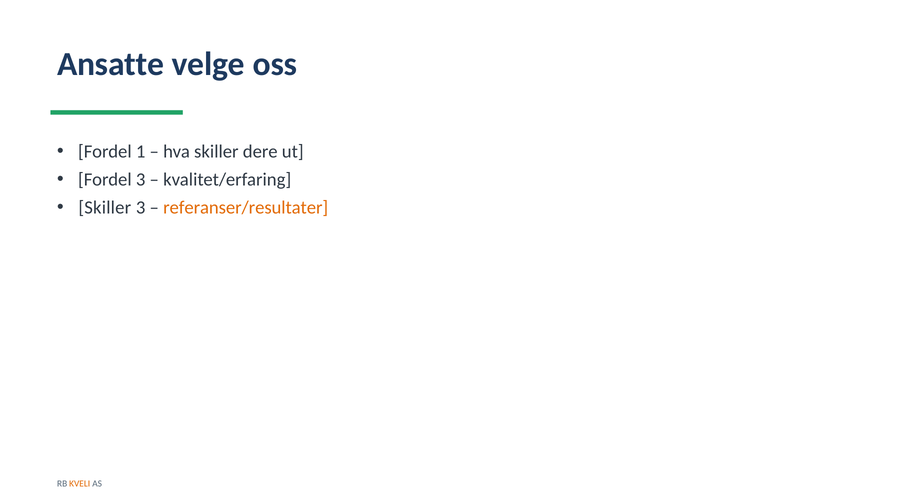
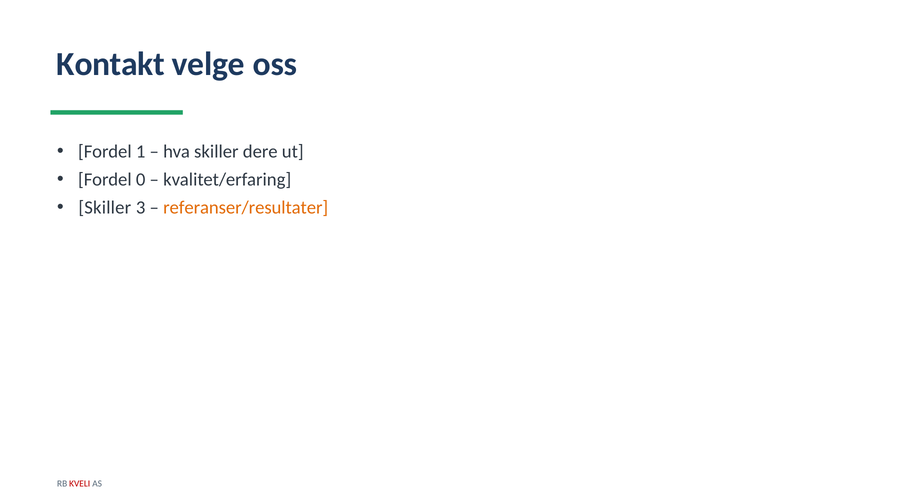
Ansatte: Ansatte -> Kontakt
Fordel 3: 3 -> 0
KVELI colour: orange -> red
